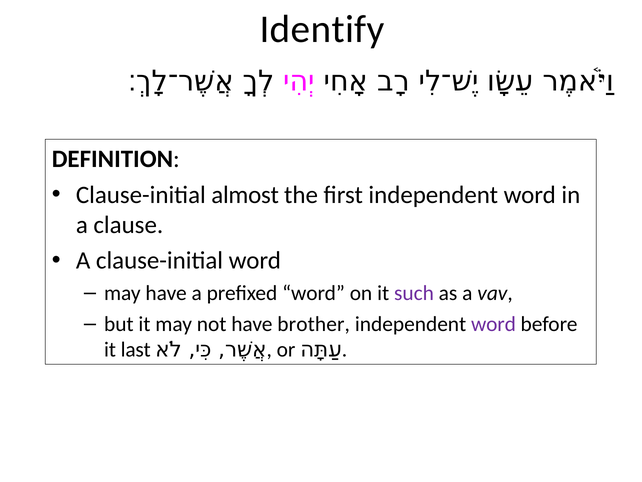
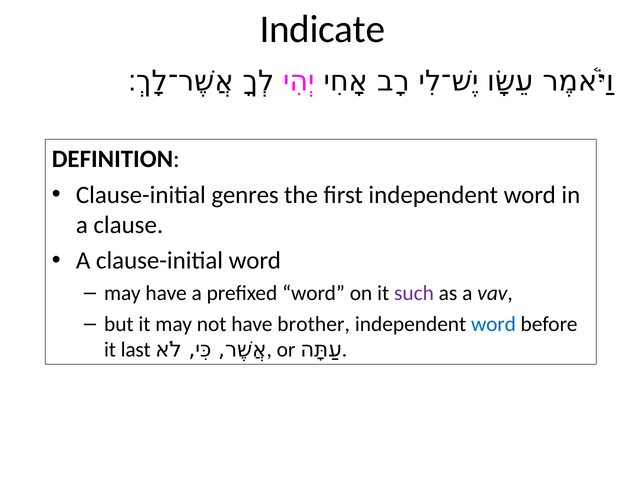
Identify: Identify -> Indicate
almost: almost -> genres
word at (493, 324) colour: purple -> blue
